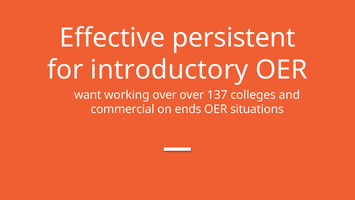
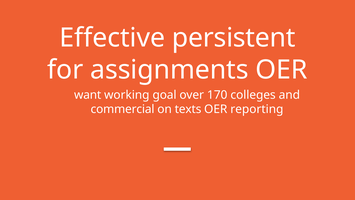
introductory: introductory -> assignments
working over: over -> goal
137: 137 -> 170
ends: ends -> texts
situations: situations -> reporting
